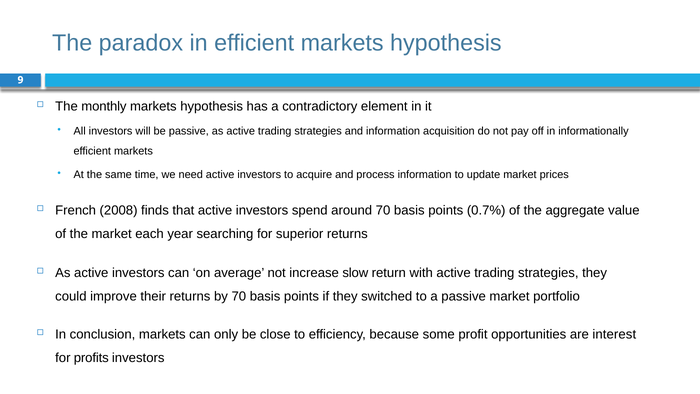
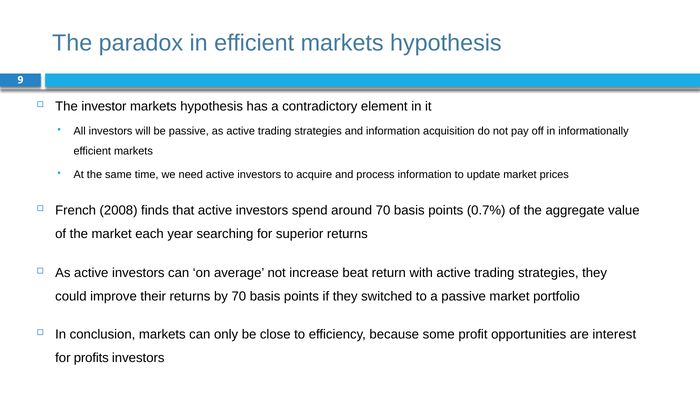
monthly: monthly -> investor
slow: slow -> beat
